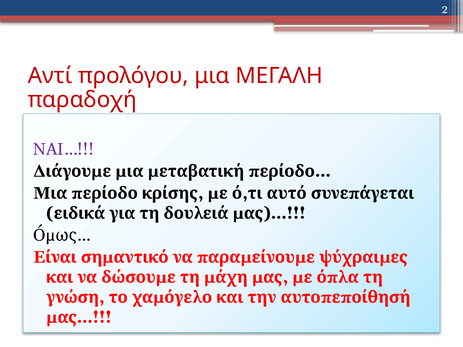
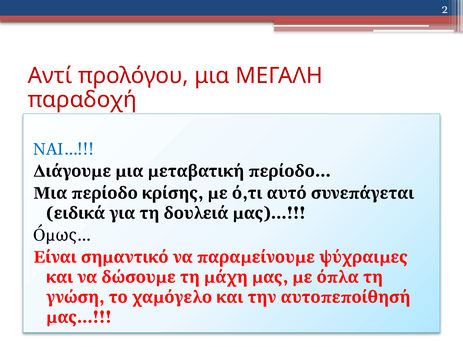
ΝΑΙ… colour: purple -> blue
